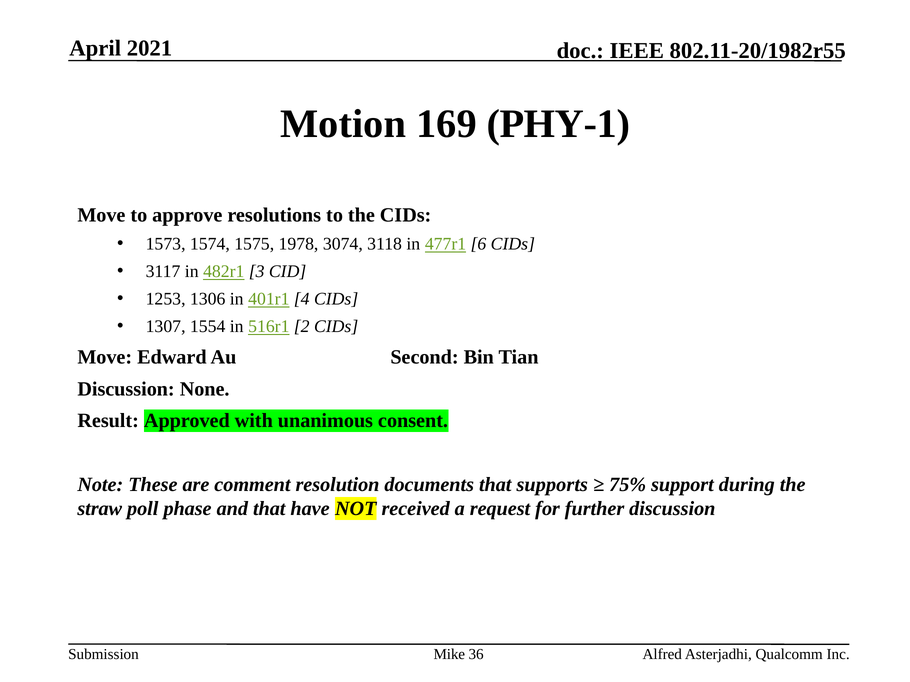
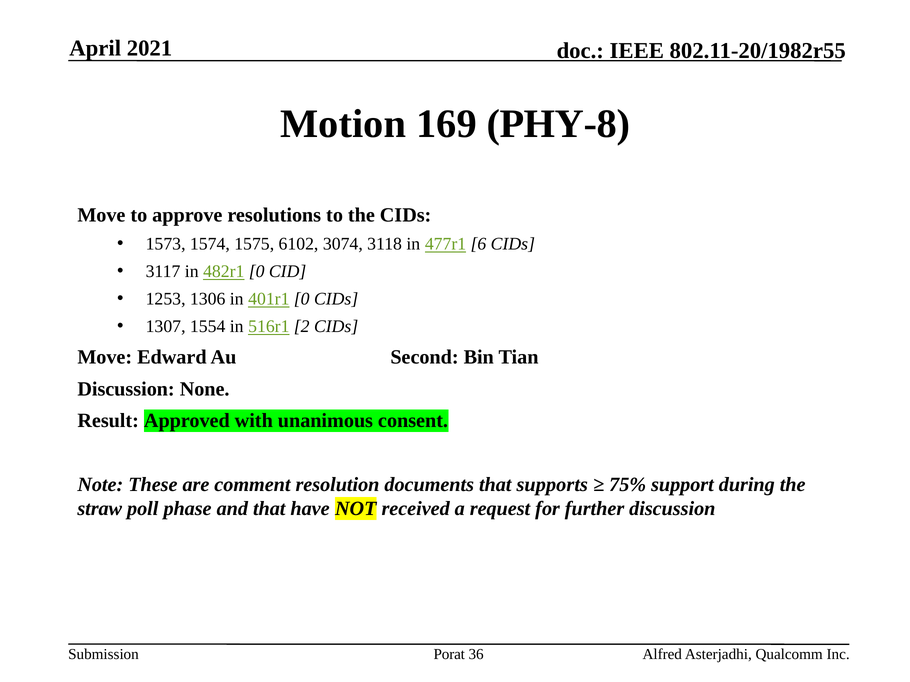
PHY-1: PHY-1 -> PHY-8
1978: 1978 -> 6102
482r1 3: 3 -> 0
401r1 4: 4 -> 0
Mike: Mike -> Porat
